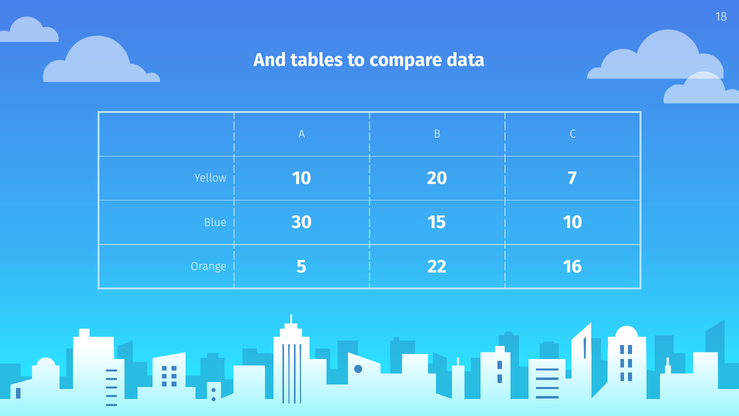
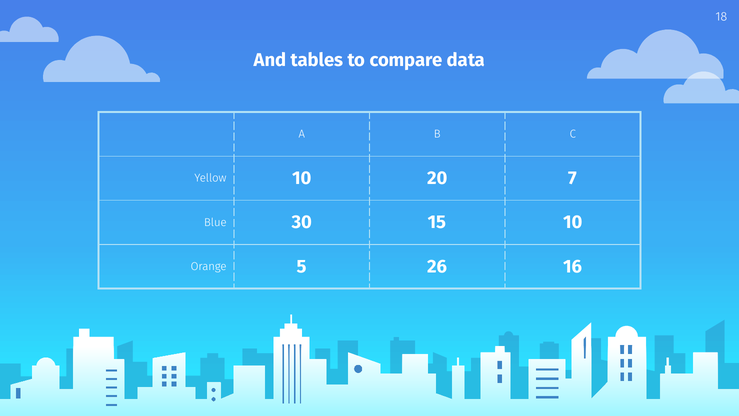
22: 22 -> 26
